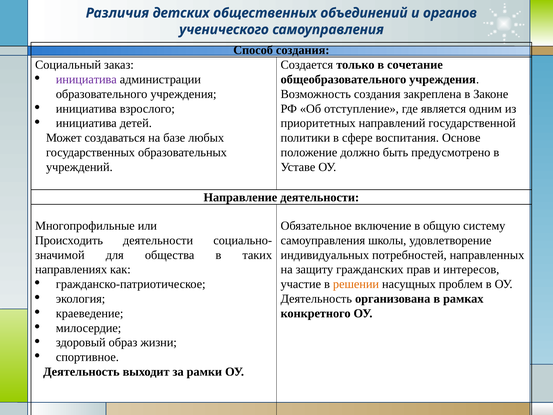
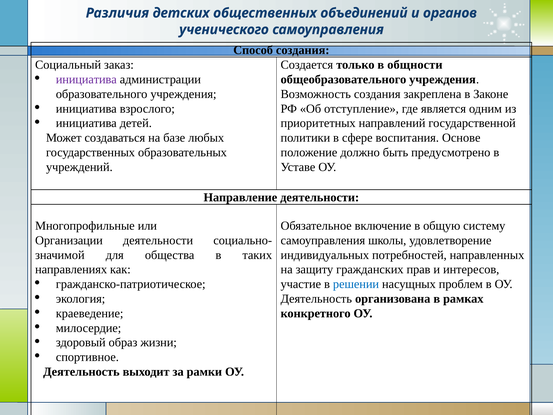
сочетание: сочетание -> общности
Происходить: Происходить -> Организации
решении colour: orange -> blue
